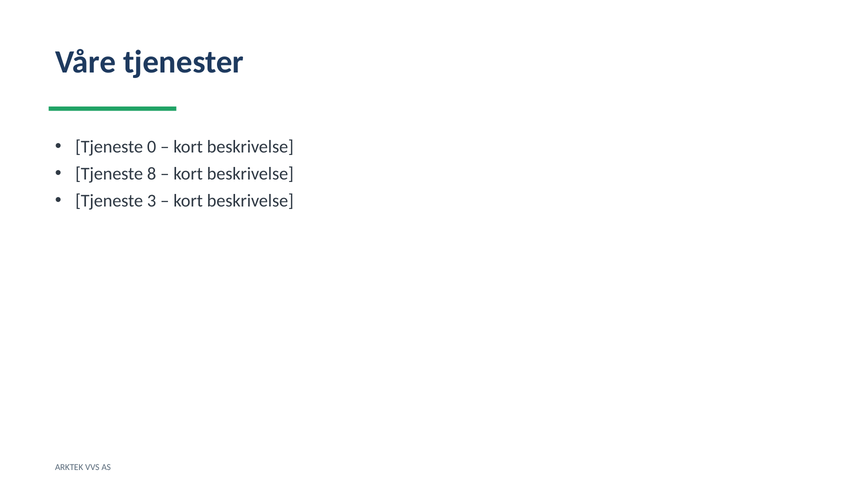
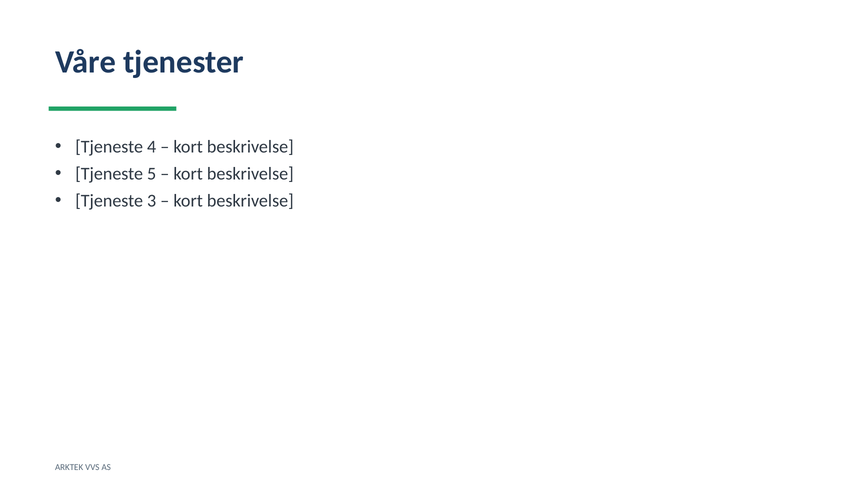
0: 0 -> 4
8: 8 -> 5
